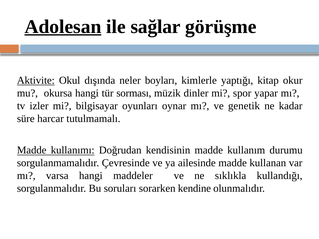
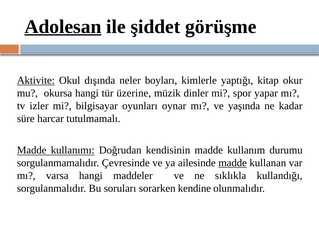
sağlar: sağlar -> şiddet
sorması: sorması -> üzerine
genetik: genetik -> yaşında
madde at (233, 163) underline: none -> present
